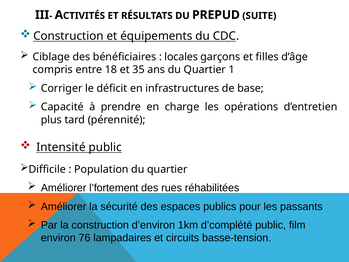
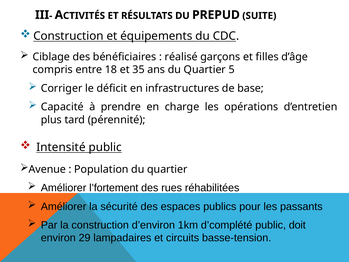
locales: locales -> réalisé
1: 1 -> 5
Difficile: Difficile -> Avenue
film: film -> doit
76: 76 -> 29
